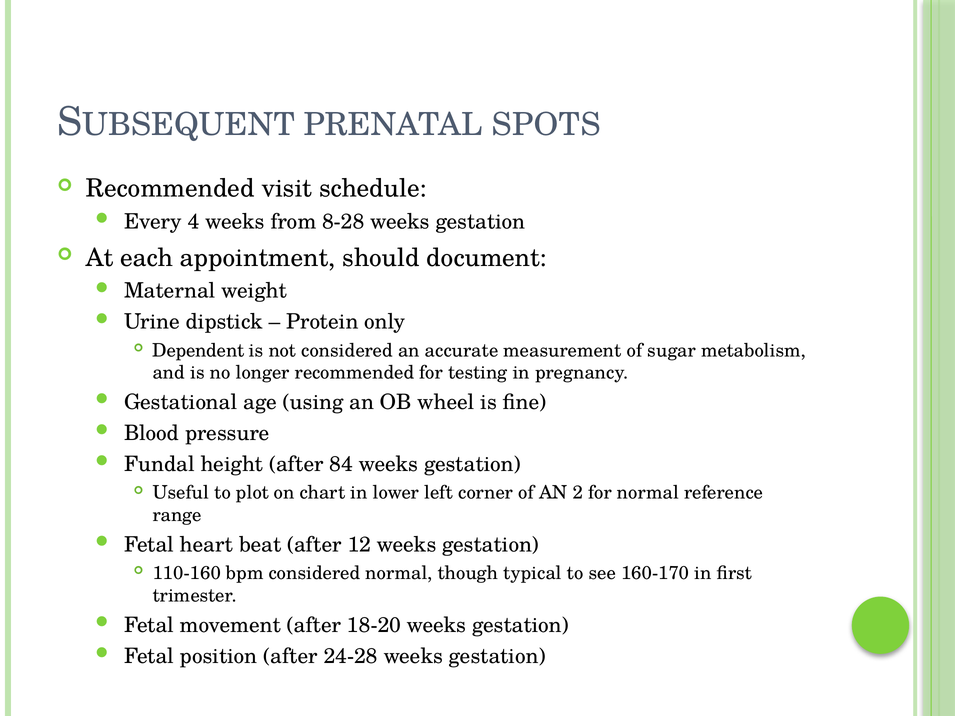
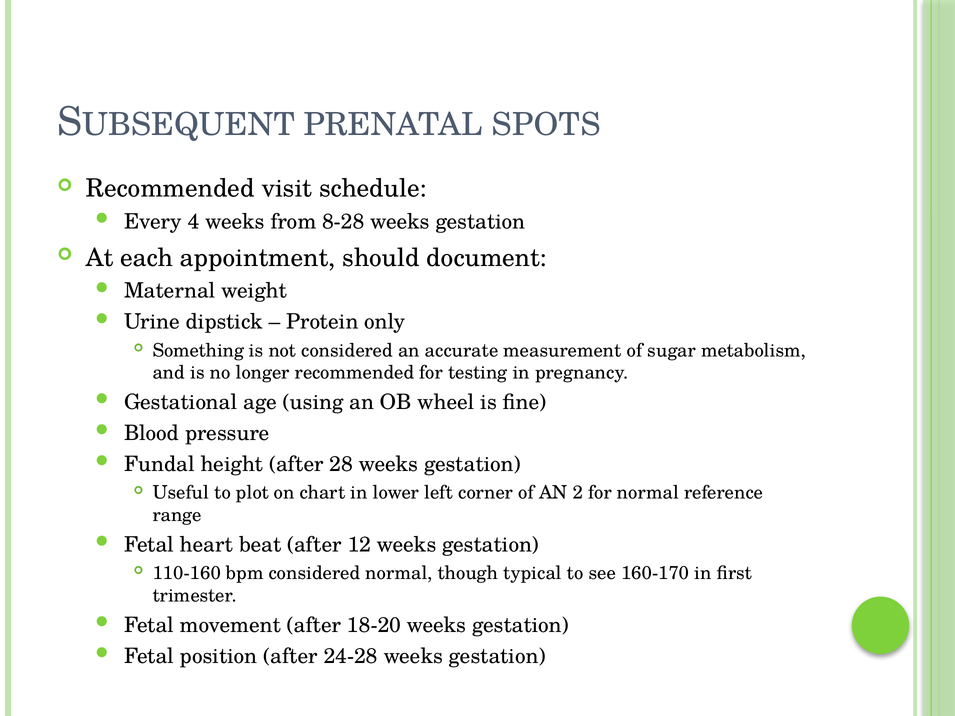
Dependent: Dependent -> Something
84: 84 -> 28
